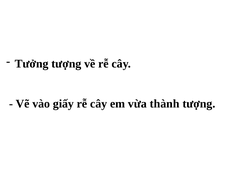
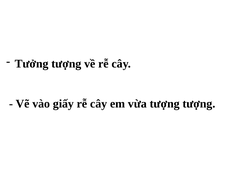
vừa thành: thành -> tượng
